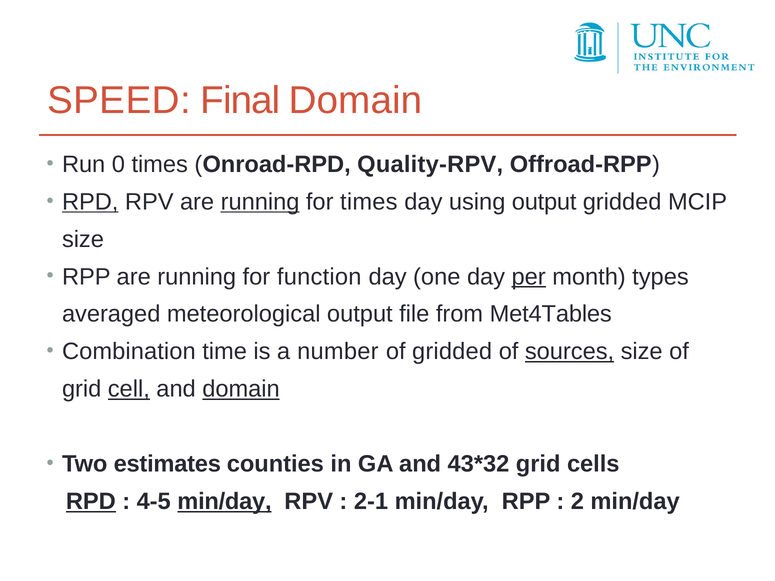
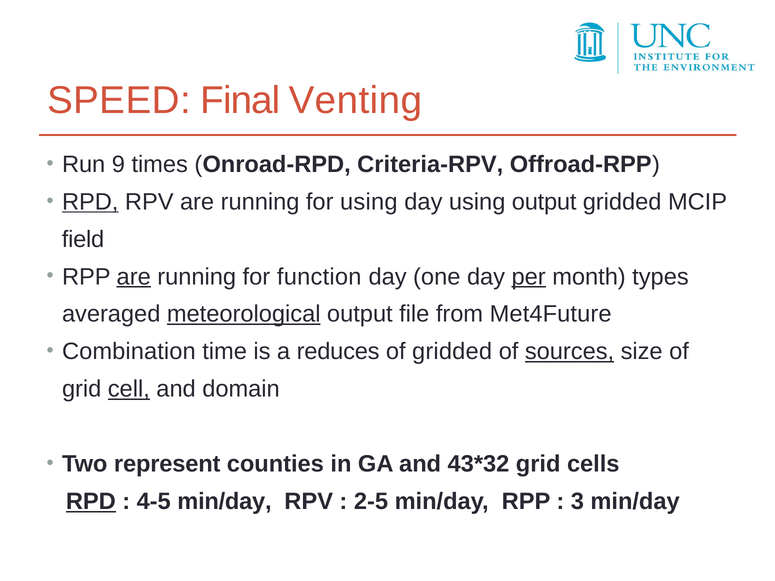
Final Domain: Domain -> Venting
0: 0 -> 9
Quality-RPV: Quality-RPV -> Criteria-RPV
running at (260, 202) underline: present -> none
for times: times -> using
size at (83, 239): size -> field
are at (134, 277) underline: none -> present
meteorological underline: none -> present
Met4Tables: Met4Tables -> Met4Future
number: number -> reduces
domain at (241, 389) underline: present -> none
estimates: estimates -> represent
min/day at (224, 502) underline: present -> none
2-1: 2-1 -> 2-5
2: 2 -> 3
